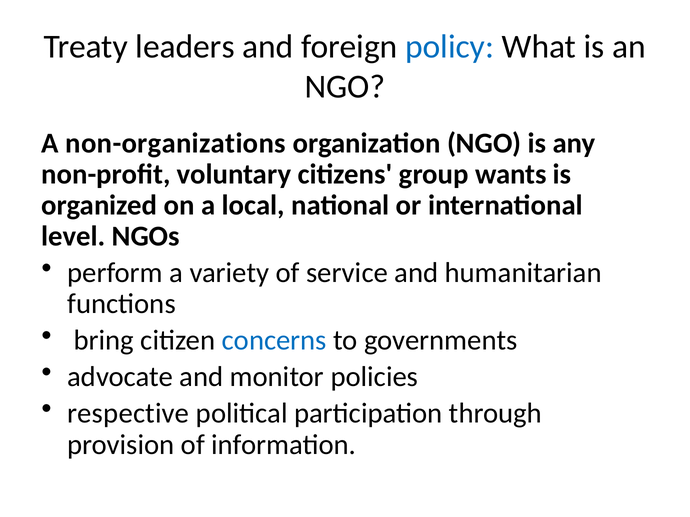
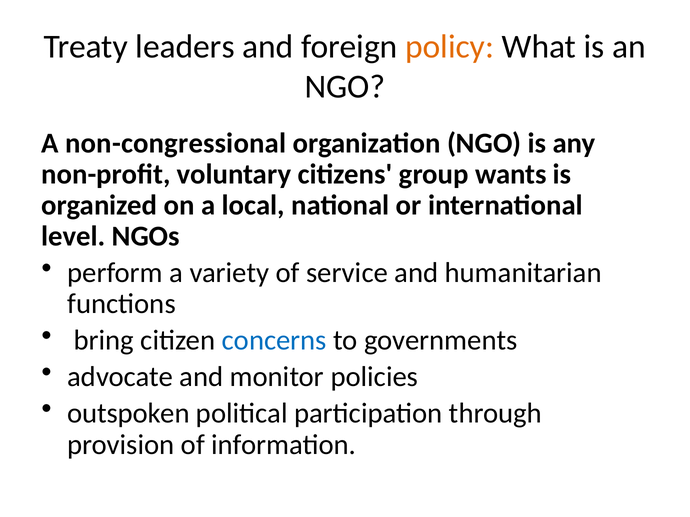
policy colour: blue -> orange
non-organizations: non-organizations -> non-congressional
respective: respective -> outspoken
